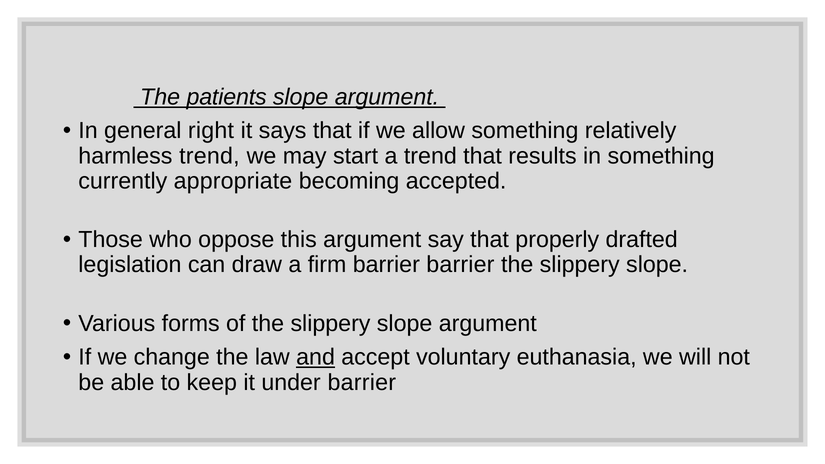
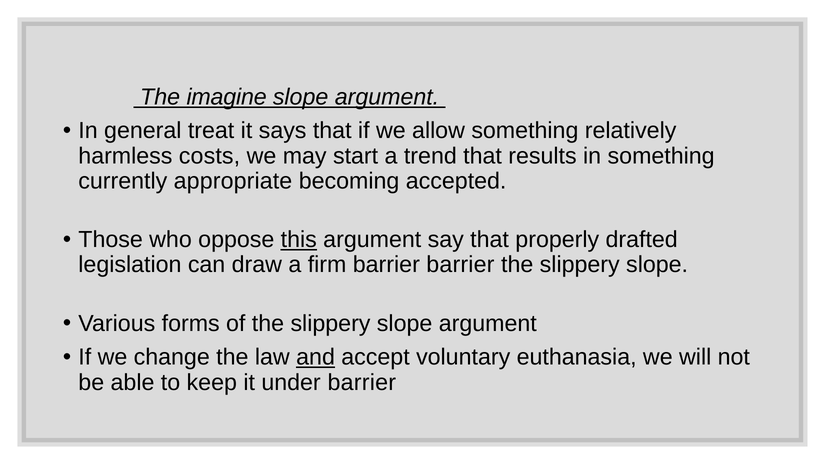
patients: patients -> imagine
right: right -> treat
harmless trend: trend -> costs
this underline: none -> present
